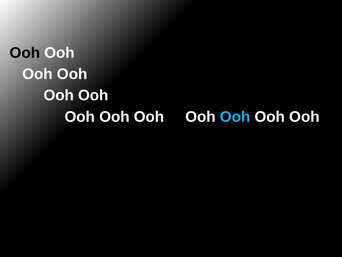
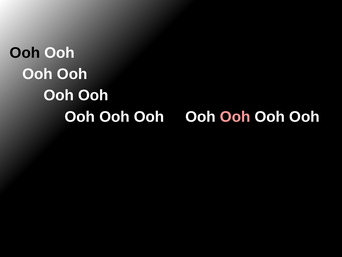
Ooh at (235, 117) colour: light blue -> pink
